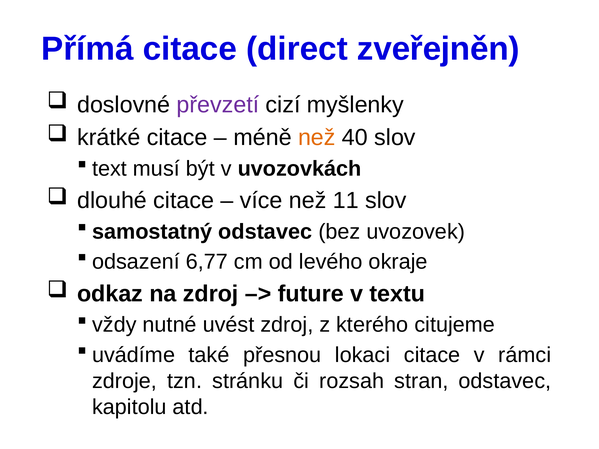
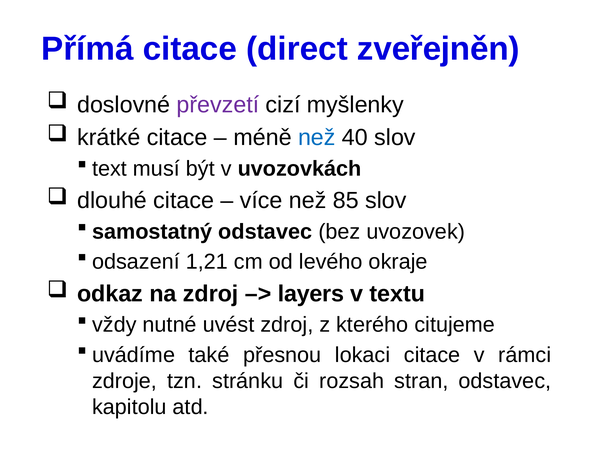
než at (317, 138) colour: orange -> blue
11: 11 -> 85
6,77: 6,77 -> 1,21
future: future -> layers
